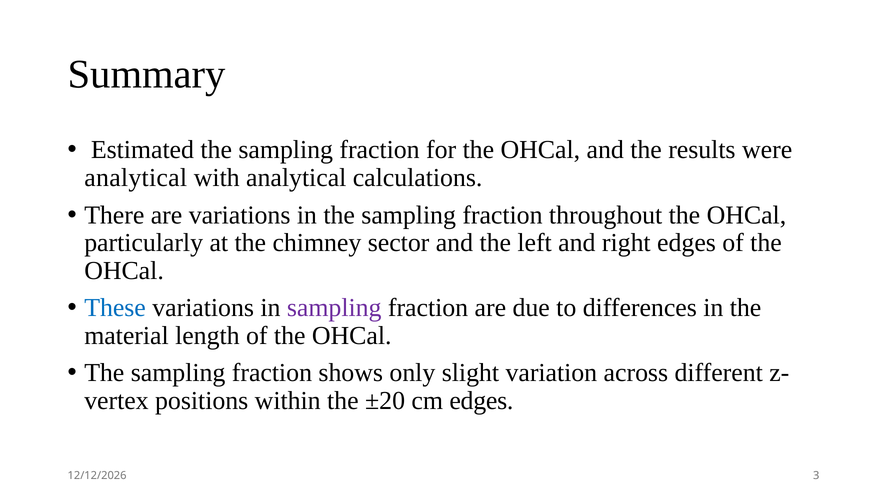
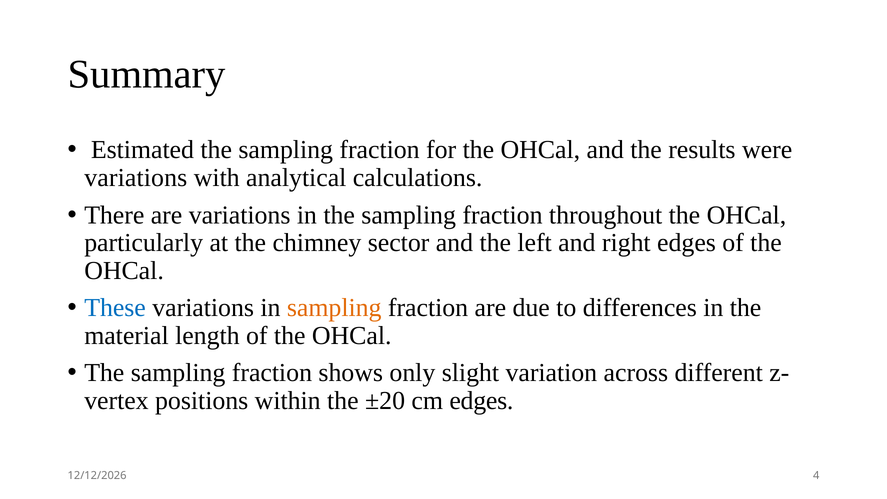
analytical at (136, 178): analytical -> variations
sampling at (334, 308) colour: purple -> orange
3: 3 -> 4
